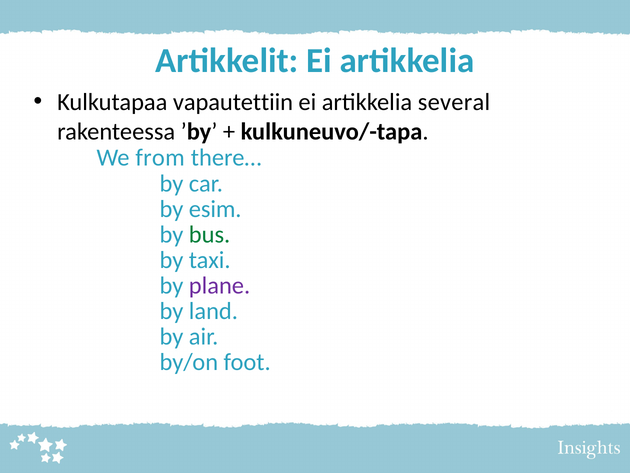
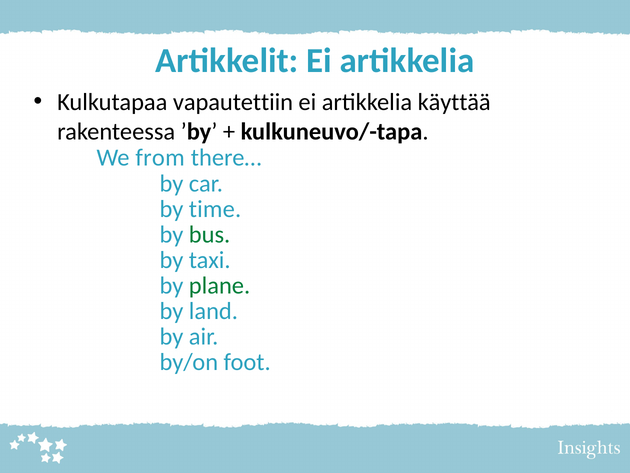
several: several -> käyttää
esim: esim -> time
plane colour: purple -> green
